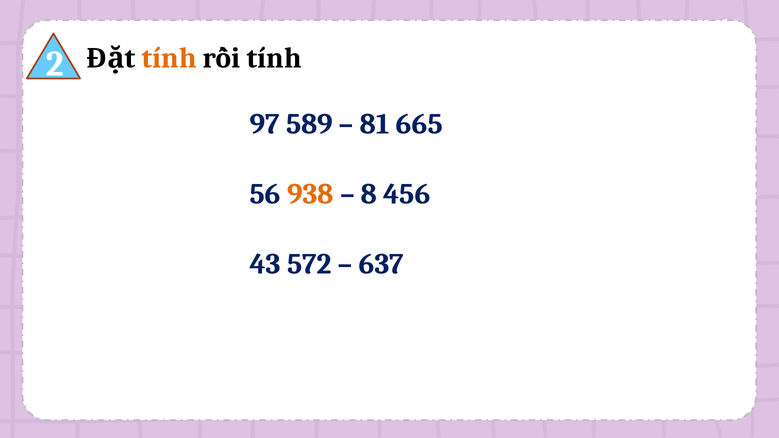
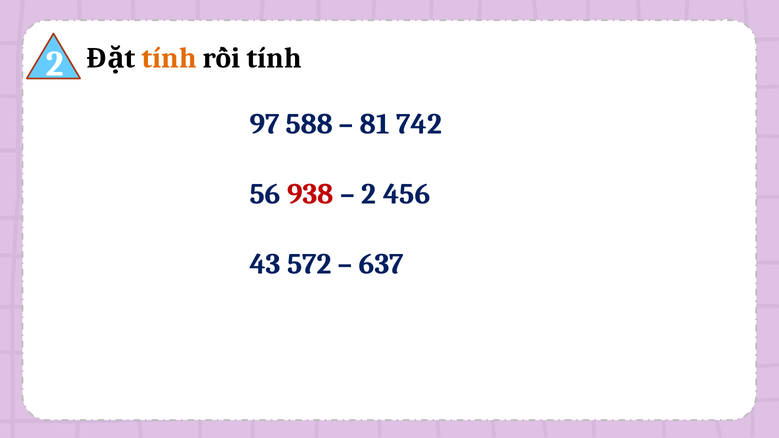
589: 589 -> 588
665: 665 -> 742
938 colour: orange -> red
8 at (369, 194): 8 -> 2
